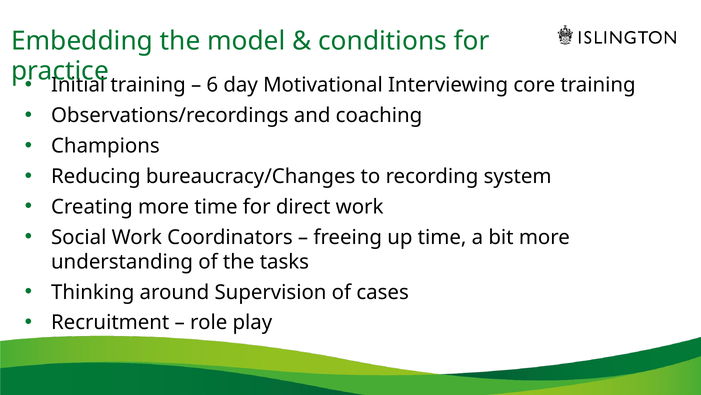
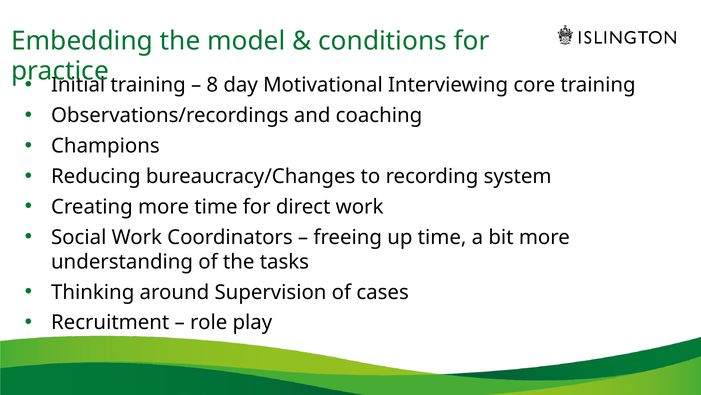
6: 6 -> 8
